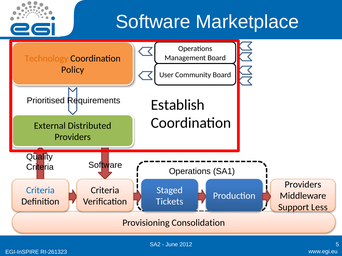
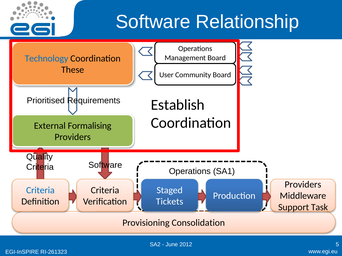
Marketplace: Marketplace -> Relationship
Technology colour: orange -> blue
Policy: Policy -> These
Distributed: Distributed -> Formalising
Less: Less -> Task
